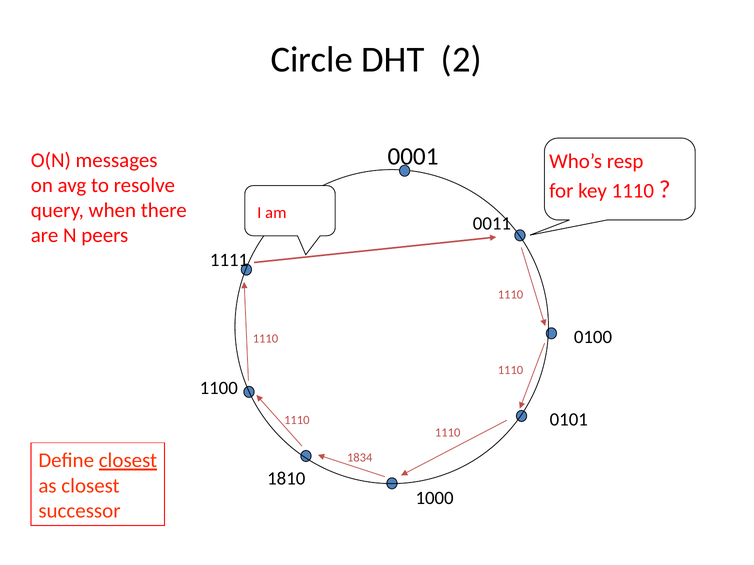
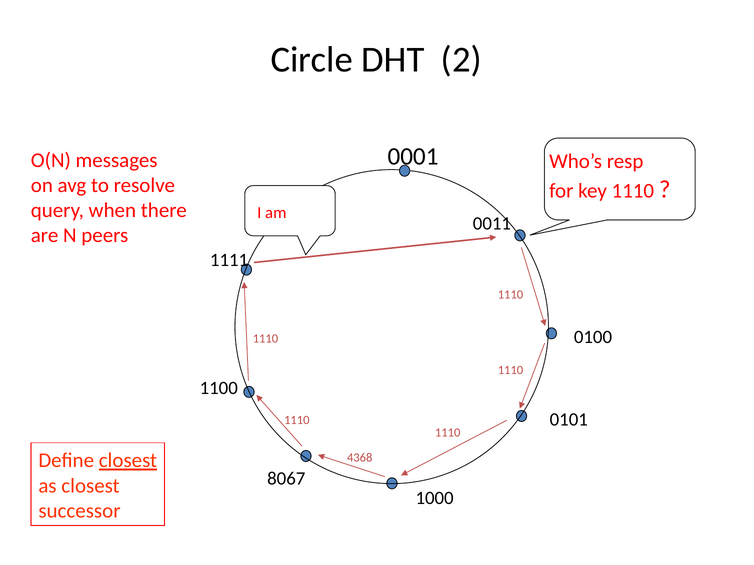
1834: 1834 -> 4368
1810: 1810 -> 8067
